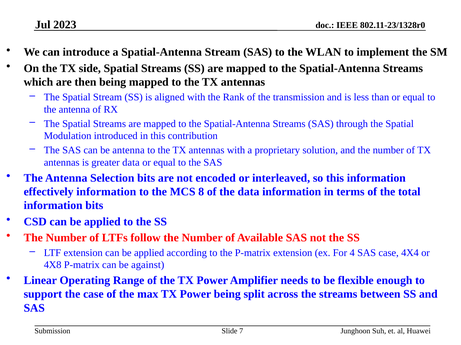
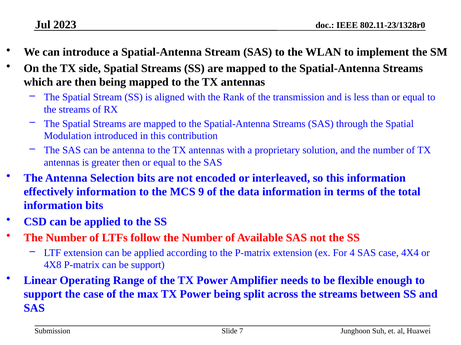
antenna at (74, 110): antenna -> streams
greater data: data -> then
8: 8 -> 9
be against: against -> support
